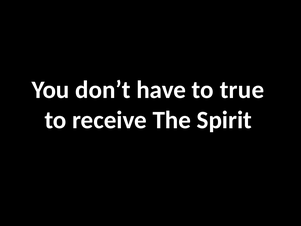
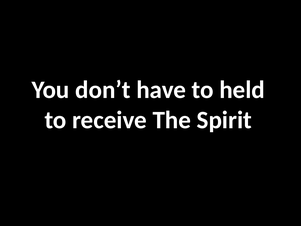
true: true -> held
